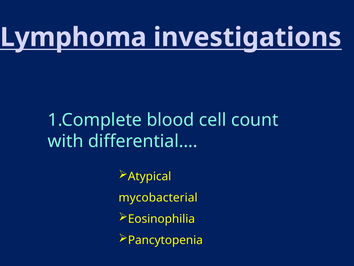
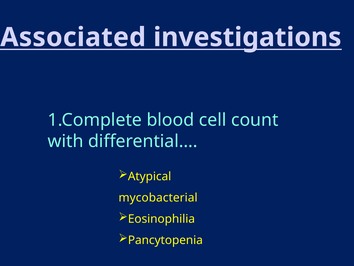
Lymphoma: Lymphoma -> Associated
